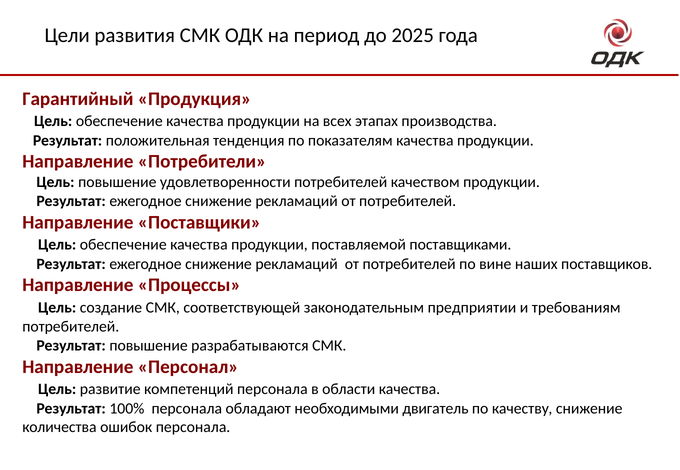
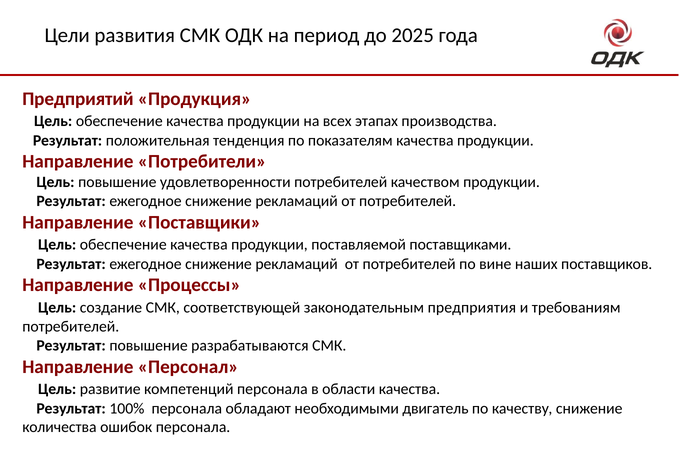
Гарантийный: Гарантийный -> Предприятий
предприятии: предприятии -> предприятия
